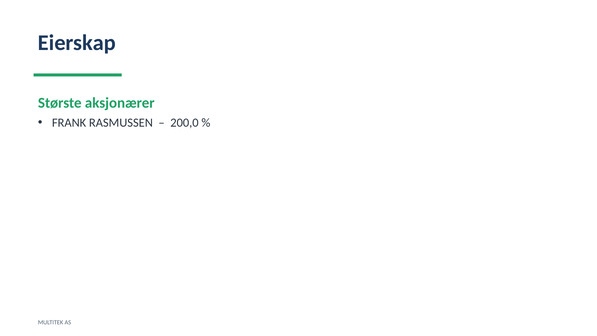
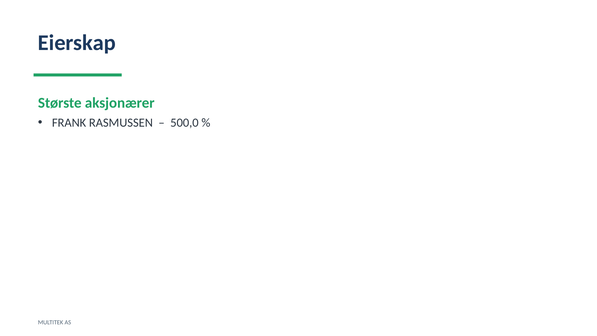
200,0: 200,0 -> 500,0
